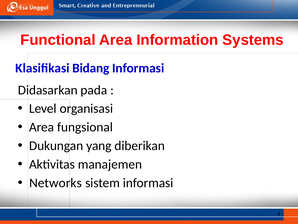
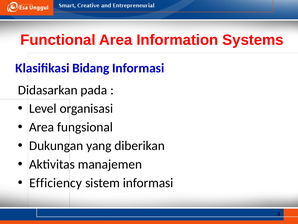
Networks: Networks -> Efficiency
